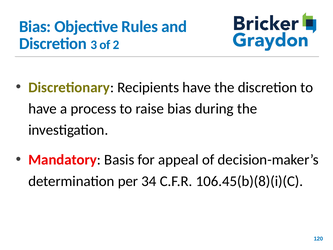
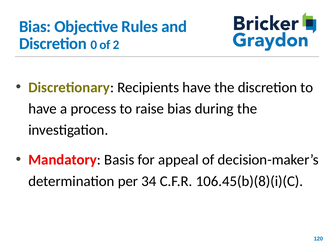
3: 3 -> 0
